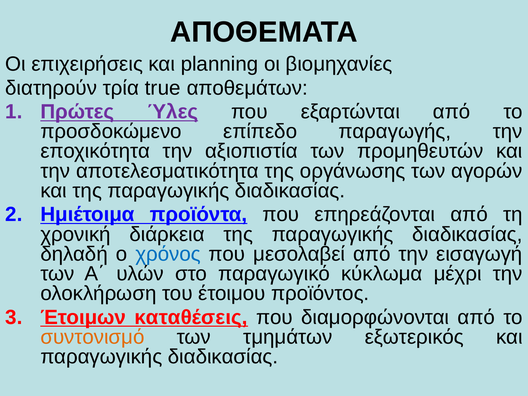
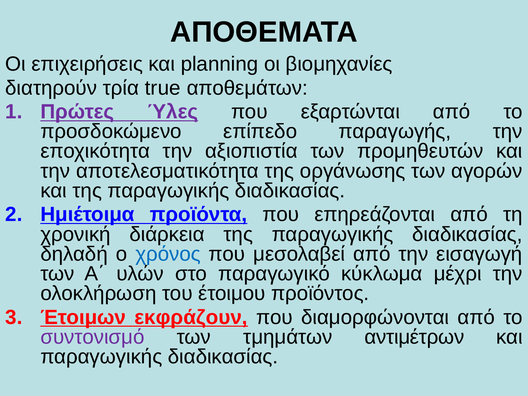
καταθέσεις: καταθέσεις -> εκφράζουν
συντονισμό colour: orange -> purple
εξωτερικός: εξωτερικός -> αντιμέτρων
